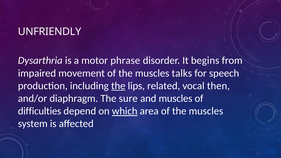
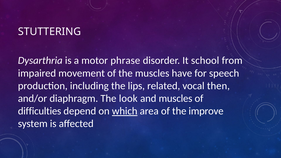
UNFRIENDLY: UNFRIENDLY -> STUTTERING
begins: begins -> school
talks: talks -> have
the at (118, 86) underline: present -> none
sure: sure -> look
area of the muscles: muscles -> improve
